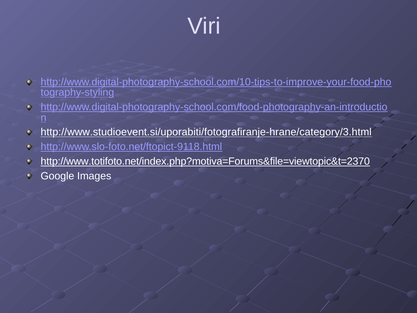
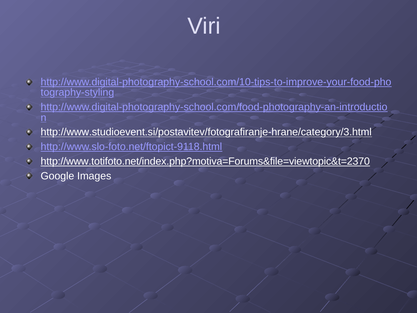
http://www.studioevent.si/uporabiti/fotografiranje-hrane/category/3.html: http://www.studioevent.si/uporabiti/fotografiranje-hrane/category/3.html -> http://www.studioevent.si/postavitev/fotografiranje-hrane/category/3.html
